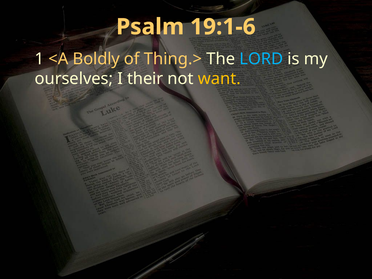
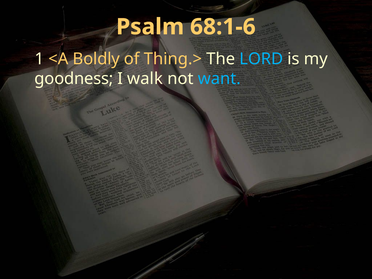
19:1-6: 19:1-6 -> 68:1-6
ourselves: ourselves -> goodness
their: their -> walk
want colour: yellow -> light blue
